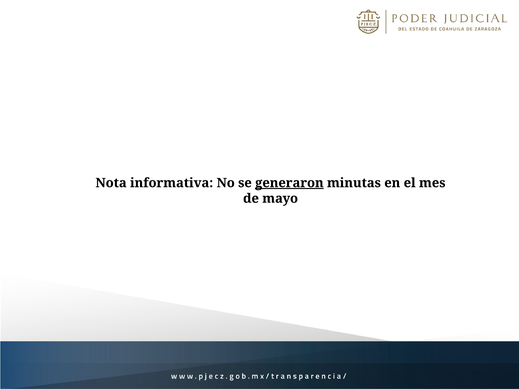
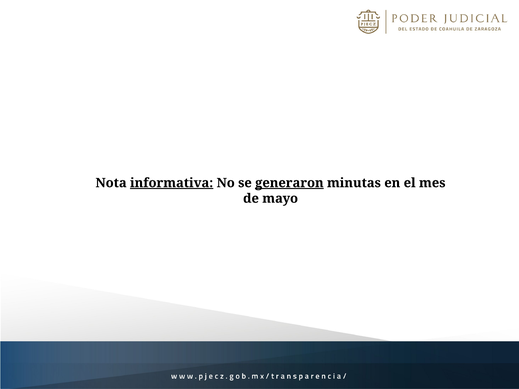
informativa underline: none -> present
